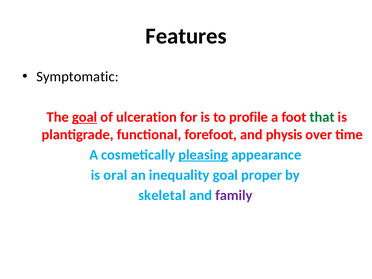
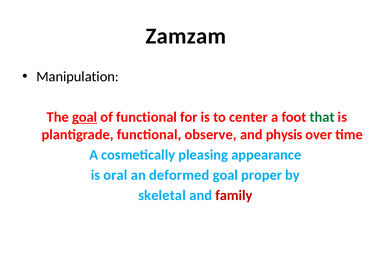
Features: Features -> Zamzam
Symptomatic: Symptomatic -> Manipulation
of ulceration: ulceration -> functional
profile: profile -> center
forefoot: forefoot -> observe
pleasing underline: present -> none
inequality: inequality -> deformed
family colour: purple -> red
